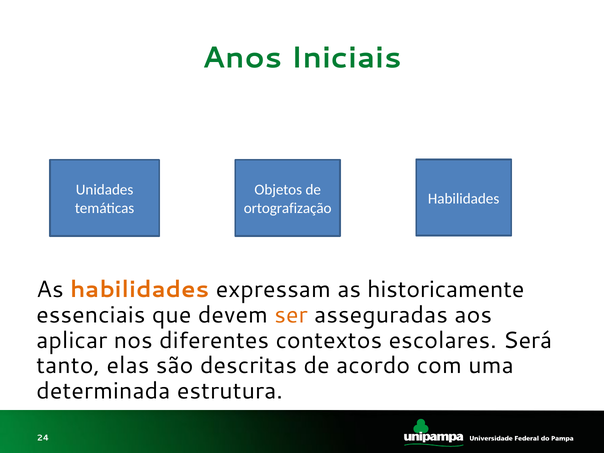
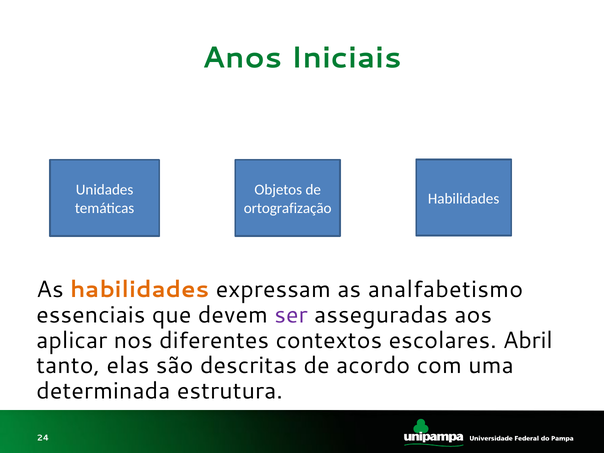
historicamente: historicamente -> analfabetismo
ser colour: orange -> purple
Será: Será -> Abril
